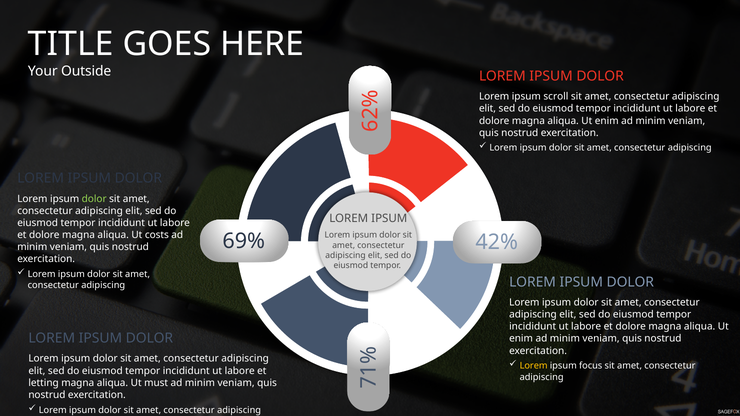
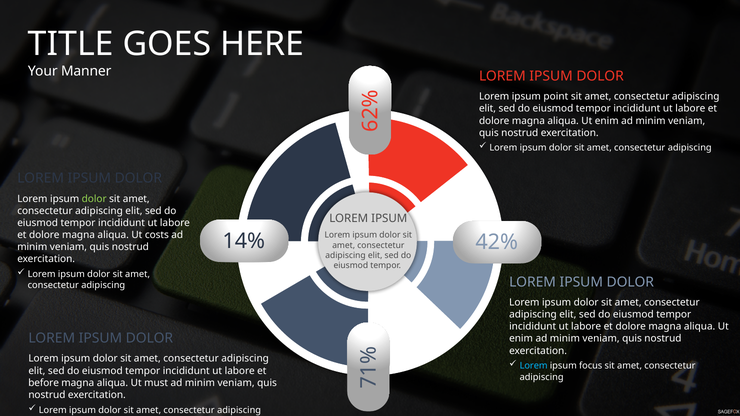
Outside: Outside -> Manner
scroll: scroll -> point
69%: 69% -> 14%
Lorem at (534, 366) colour: yellow -> light blue
letting: letting -> before
